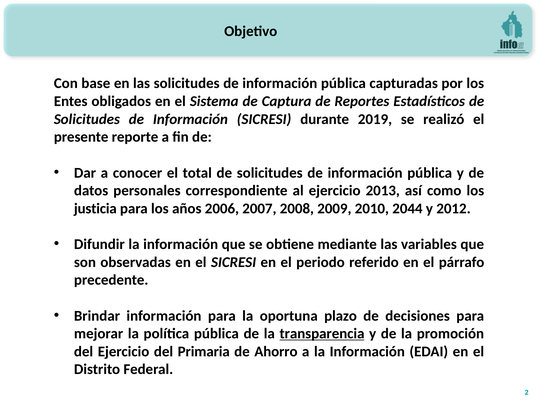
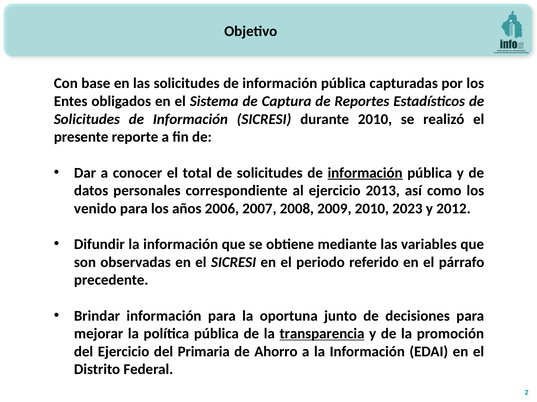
durante 2019: 2019 -> 2010
información at (365, 173) underline: none -> present
justicia: justicia -> venido
2044: 2044 -> 2023
plazo: plazo -> junto
